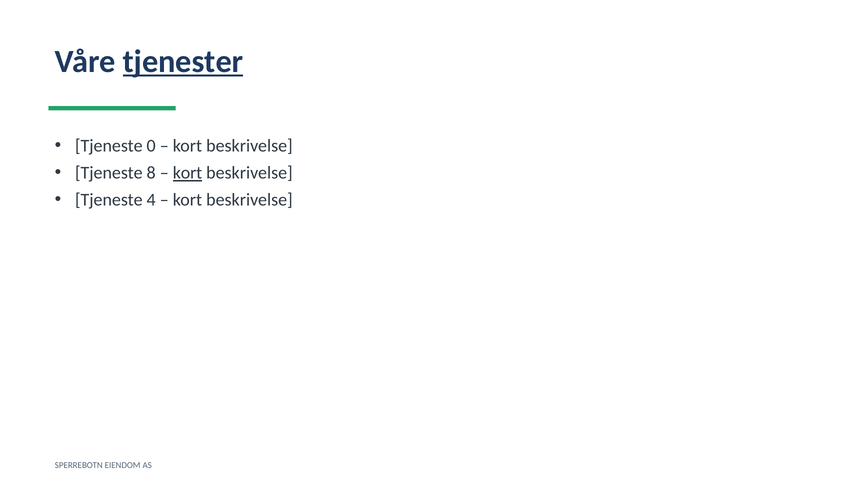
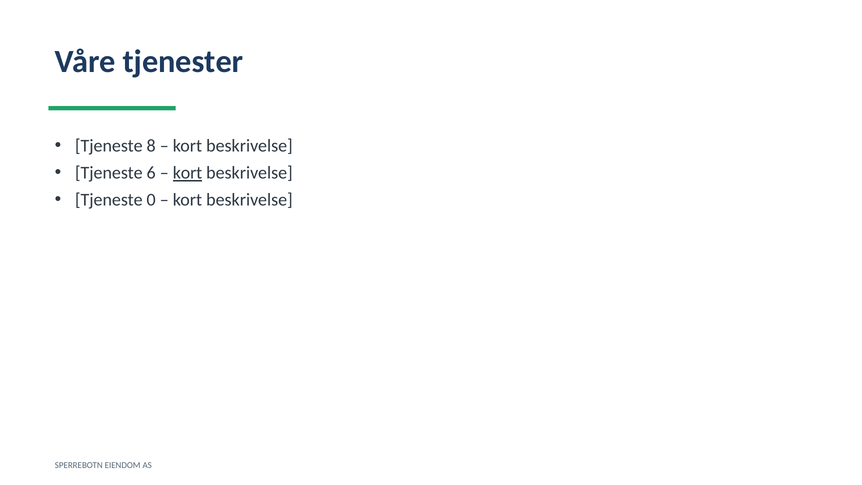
tjenester underline: present -> none
0: 0 -> 8
8: 8 -> 6
4: 4 -> 0
